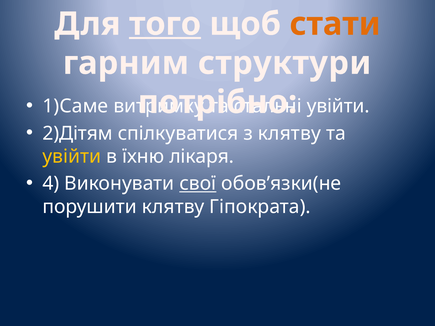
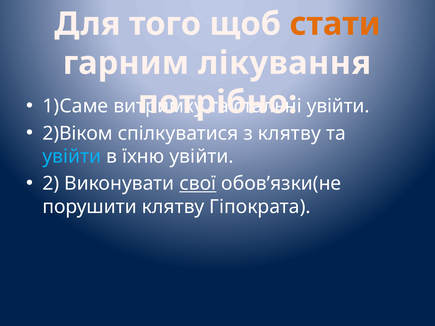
того underline: present -> none
структури: структури -> лікування
2)Дітям: 2)Дітям -> 2)Віком
увійти at (72, 157) colour: yellow -> light blue
їхню лікаря: лікаря -> увійти
4: 4 -> 2
